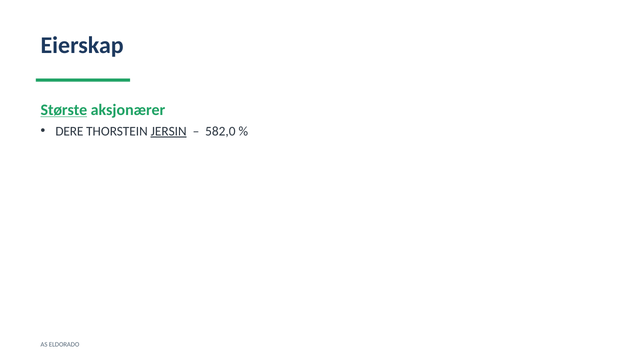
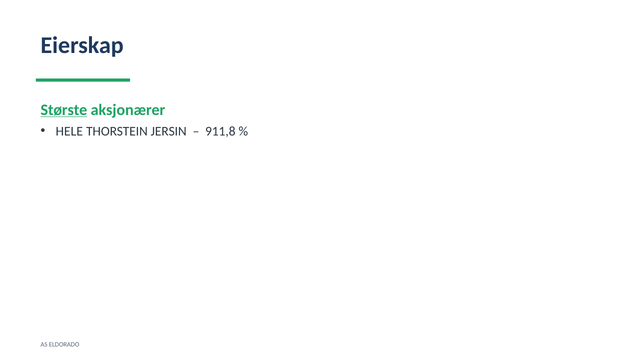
DERE: DERE -> HELE
JERSIN underline: present -> none
582,0: 582,0 -> 911,8
